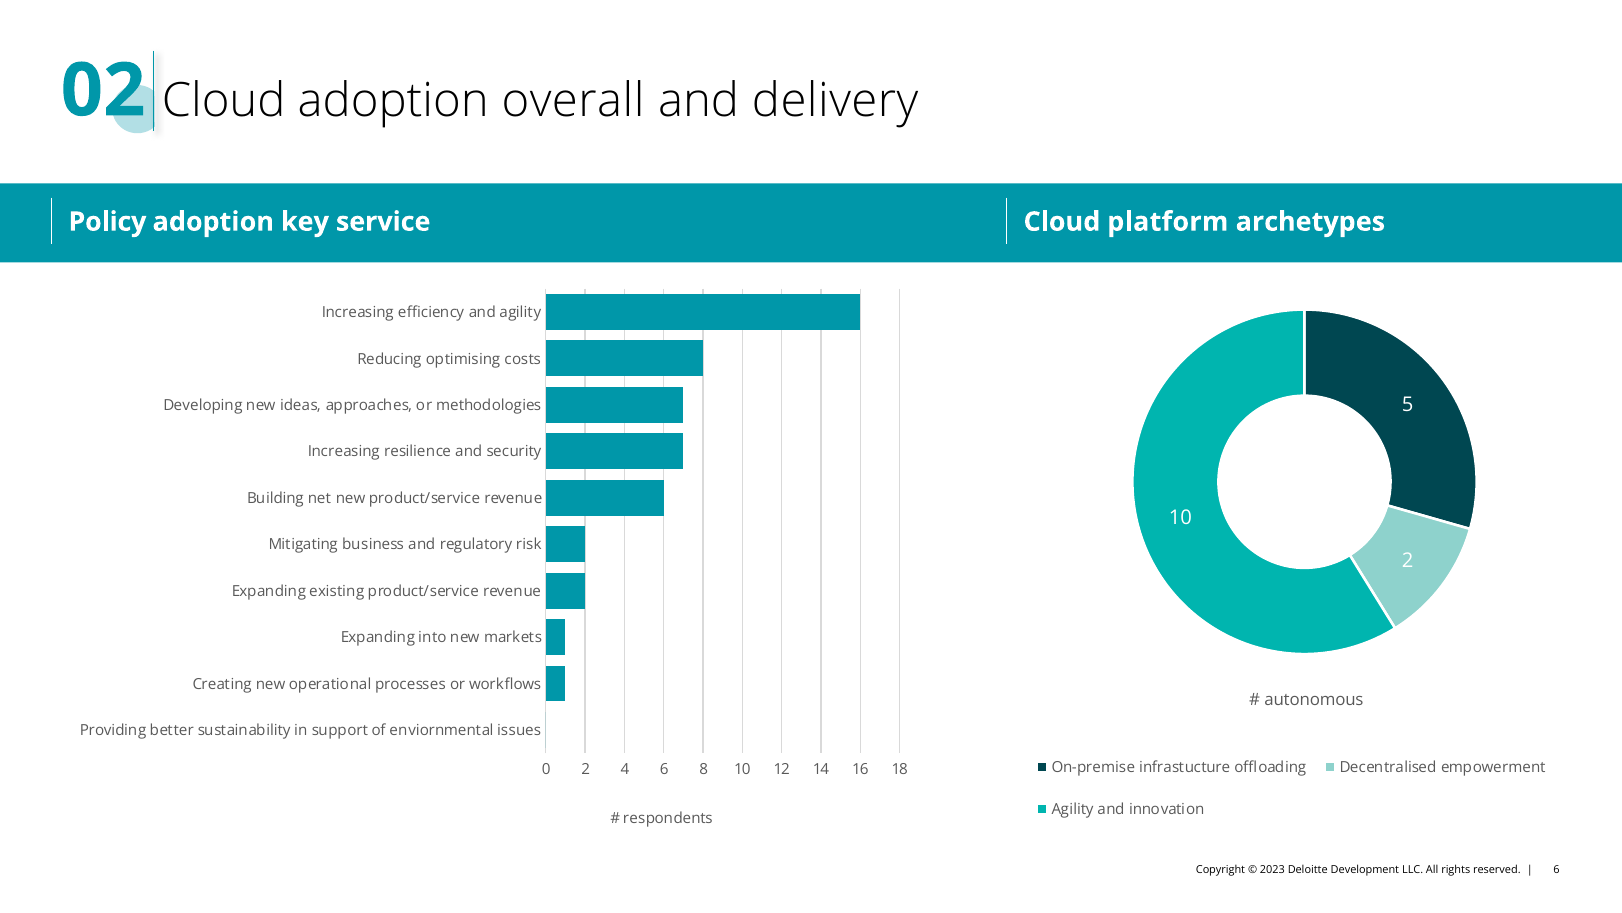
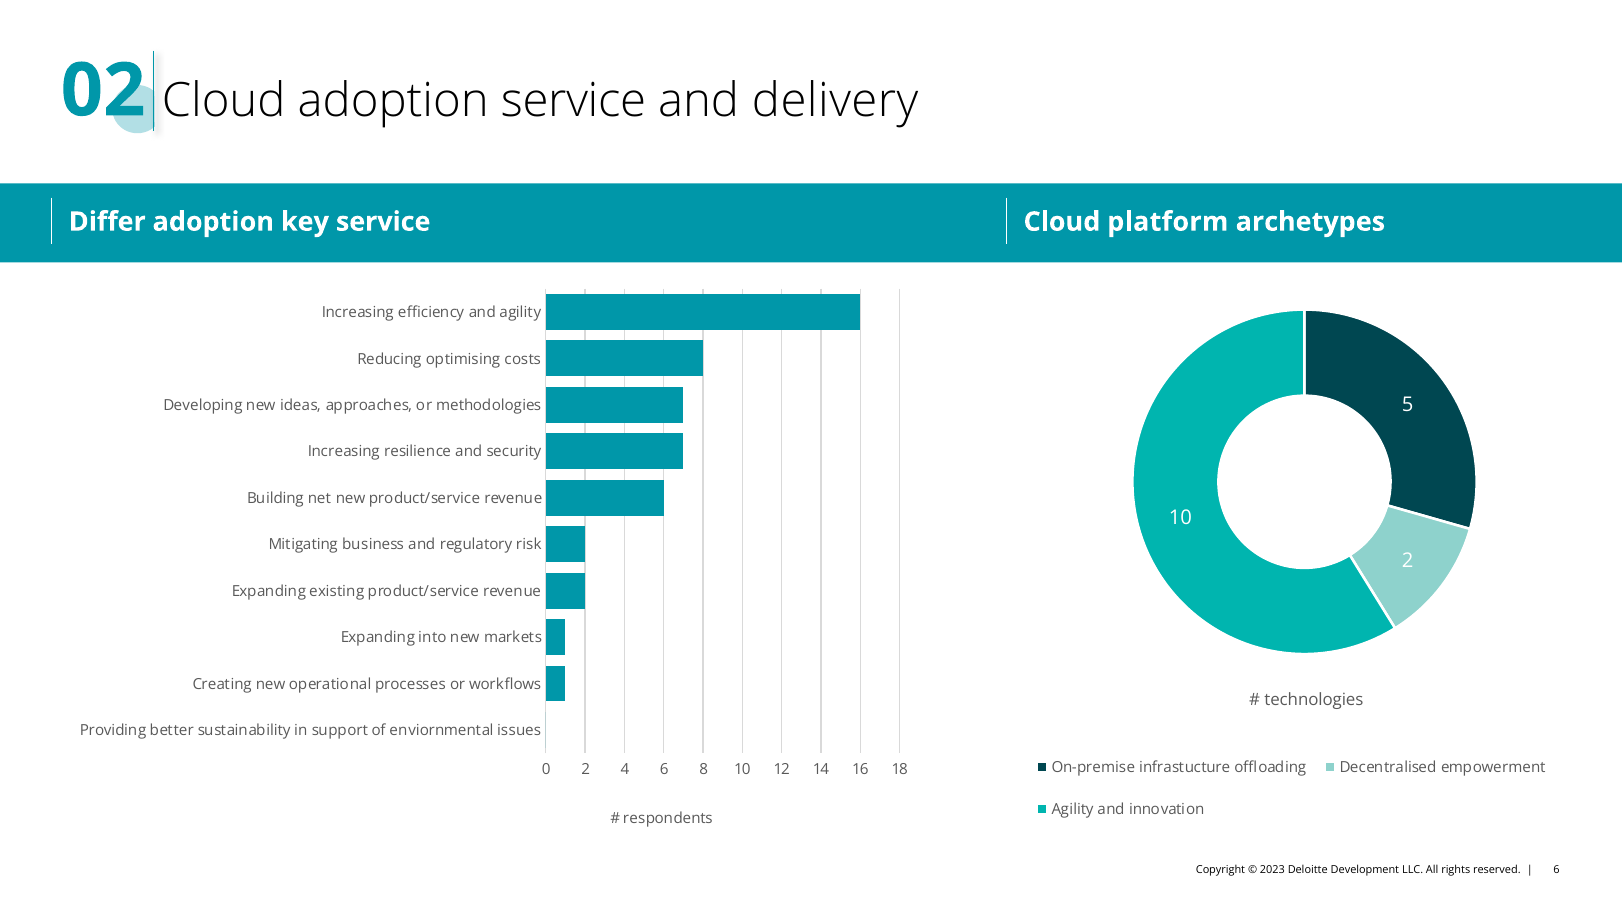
adoption overall: overall -> service
Policy: Policy -> Differ
autonomous: autonomous -> technologies
